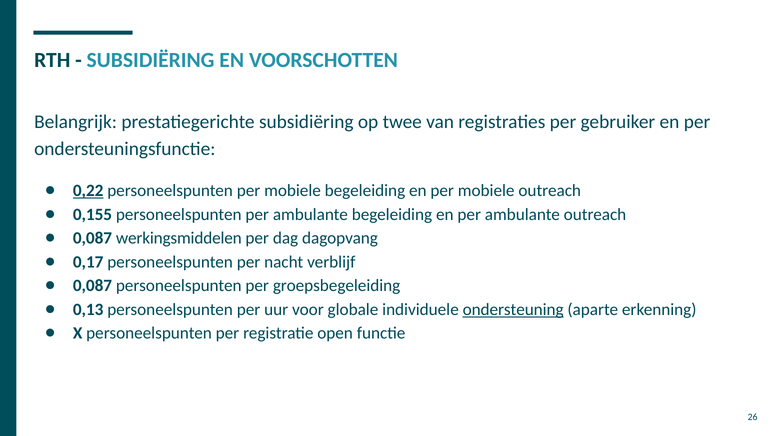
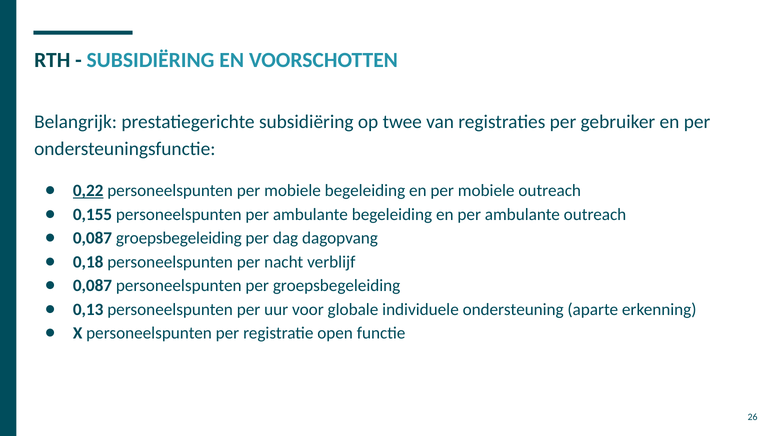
0,087 werkingsmiddelen: werkingsmiddelen -> groepsbegeleiding
0,17: 0,17 -> 0,18
ondersteuning underline: present -> none
